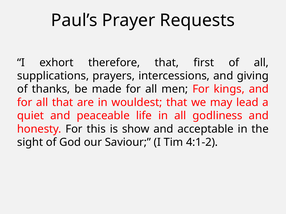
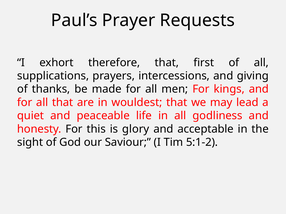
show: show -> glory
4:1-2: 4:1-2 -> 5:1-2
